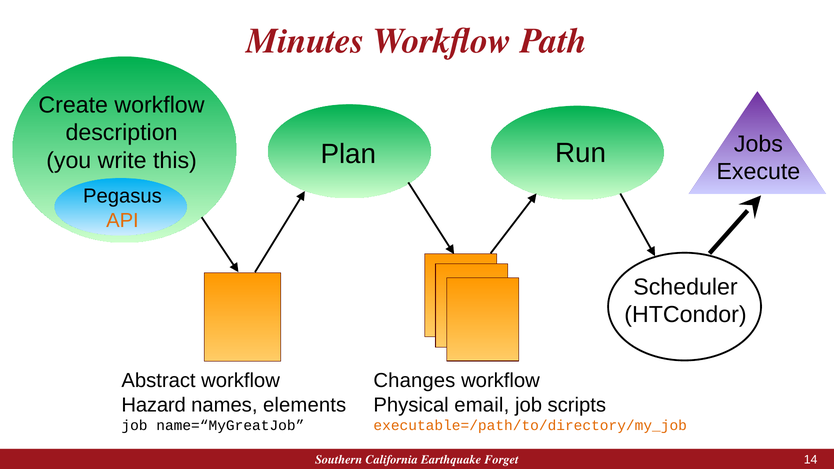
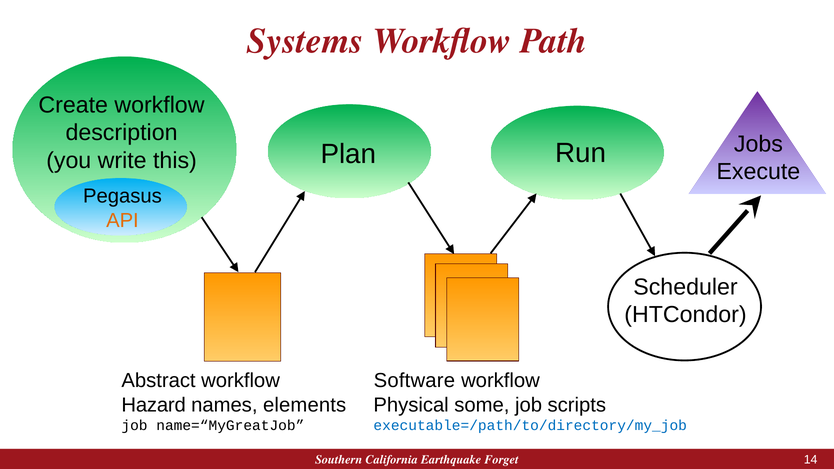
Minutes: Minutes -> Systems
Changes: Changes -> Software
email: email -> some
executable=/path/to/directory/my_job colour: orange -> blue
